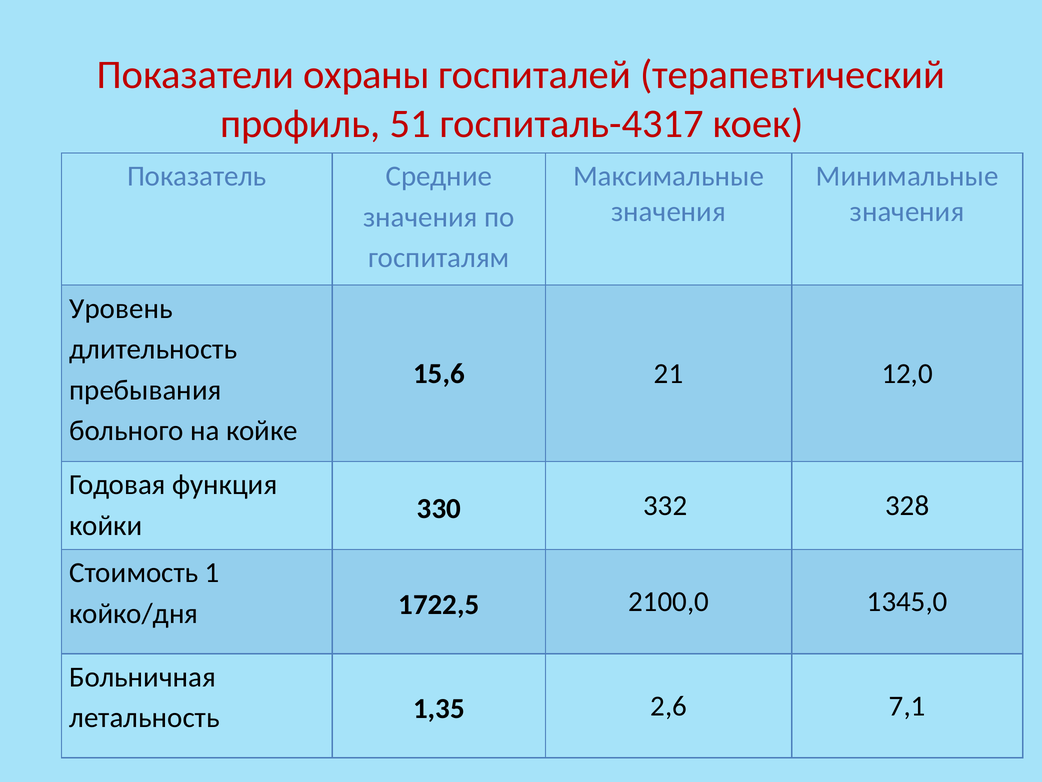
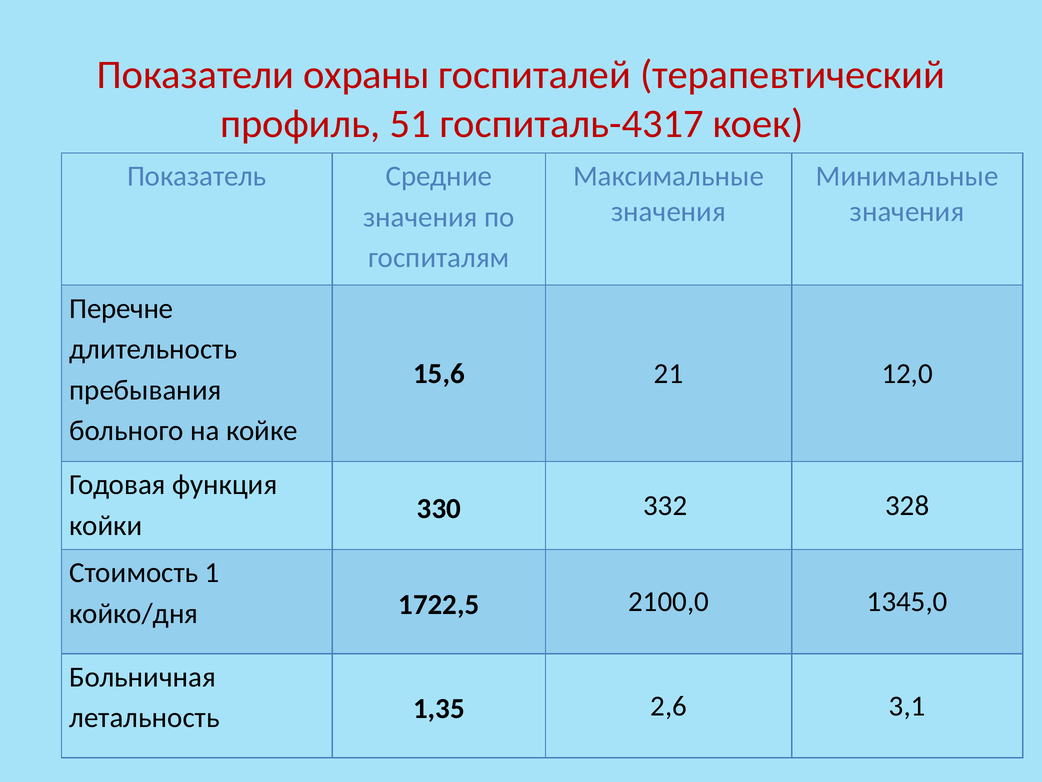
Уровень: Уровень -> Перечне
7,1: 7,1 -> 3,1
